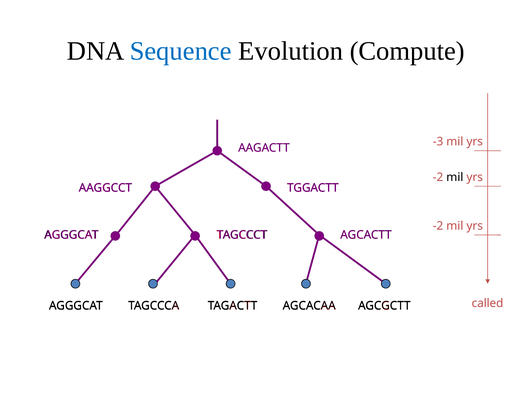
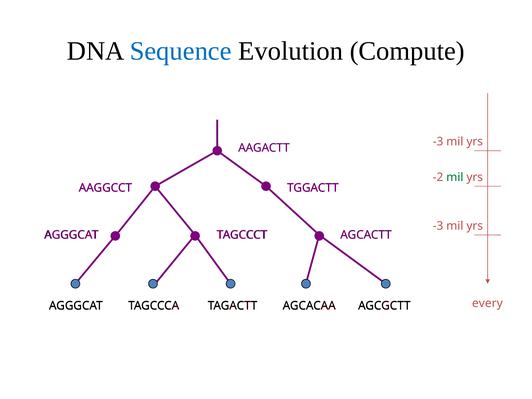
mil at (455, 177) colour: black -> green
-2 at (438, 226): -2 -> -3
called: called -> every
